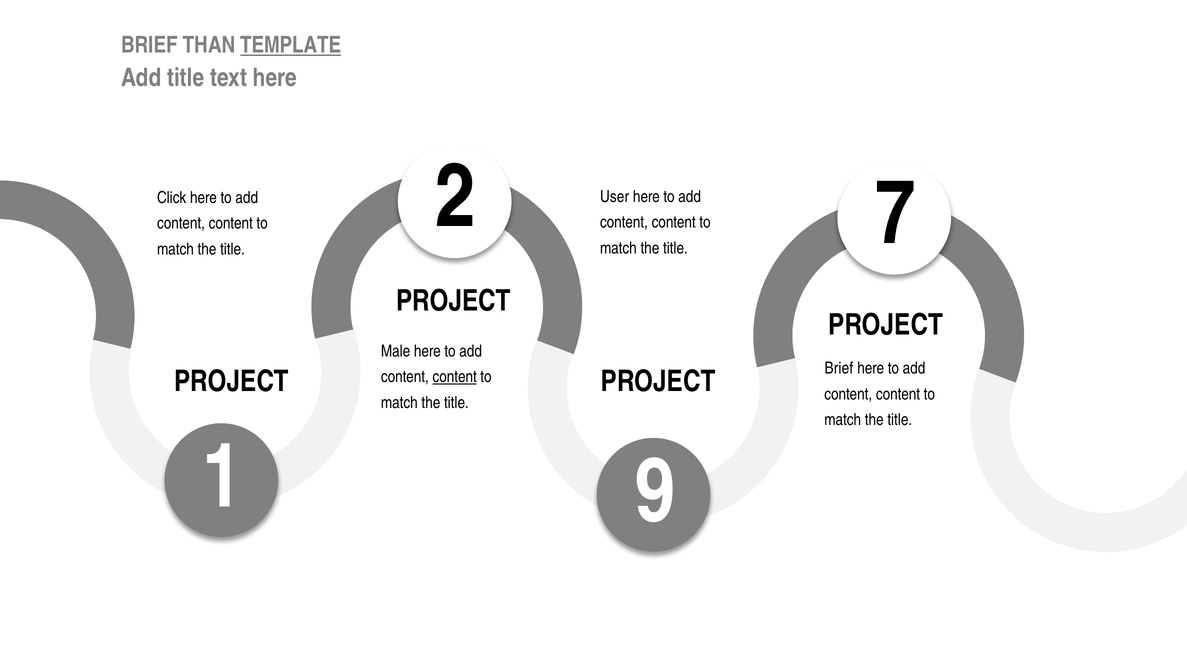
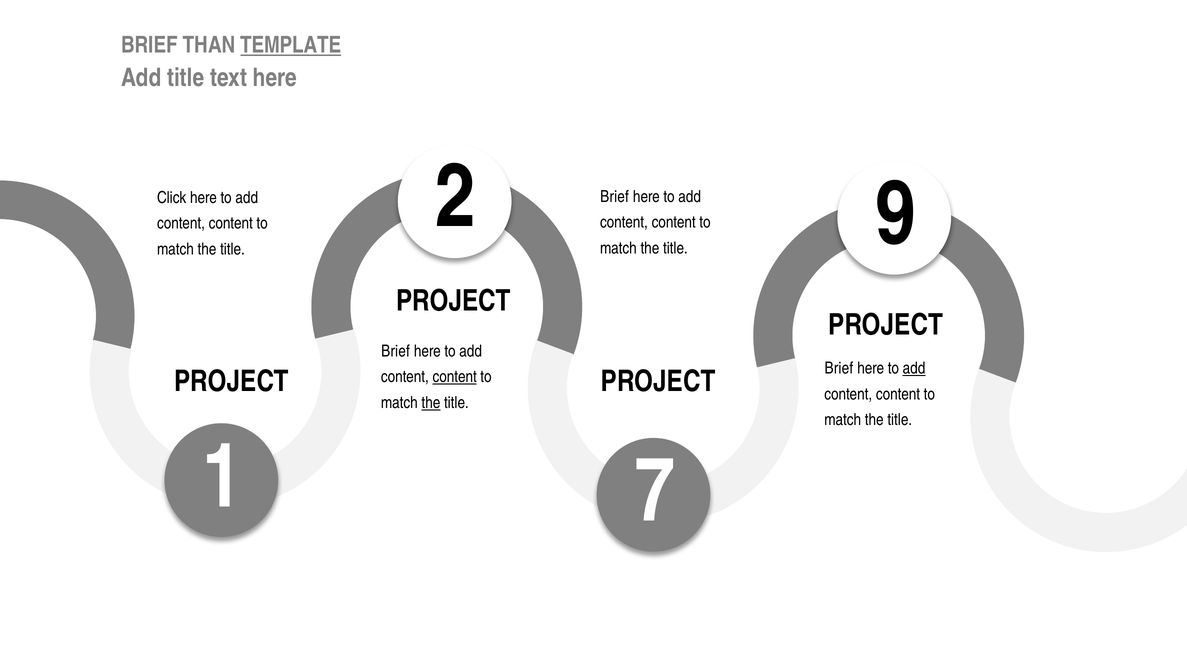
7: 7 -> 9
User at (615, 197): User -> Brief
Male at (396, 351): Male -> Brief
add at (914, 368) underline: none -> present
the at (431, 403) underline: none -> present
9: 9 -> 7
